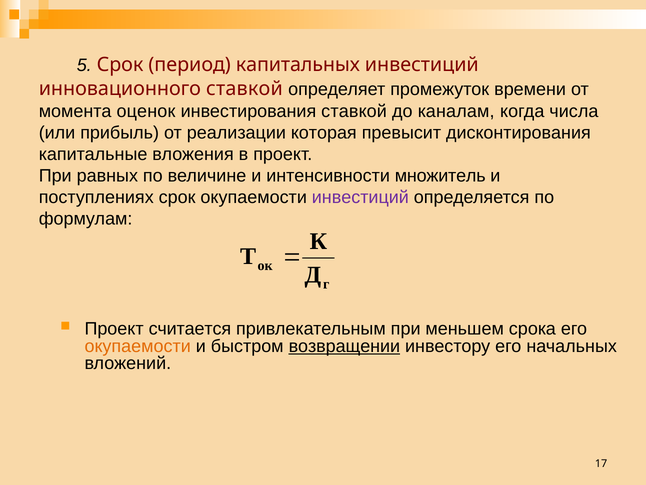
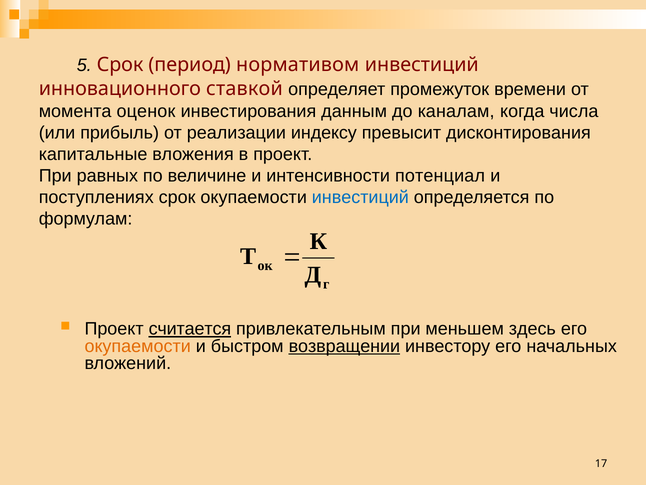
капитальных: капитальных -> нормативом
инвестирования ставкой: ставкой -> данным
которая: которая -> индексу
множитель: множитель -> потенциал
инвестиций at (360, 197) colour: purple -> blue
считается underline: none -> present
срока: срока -> здесь
